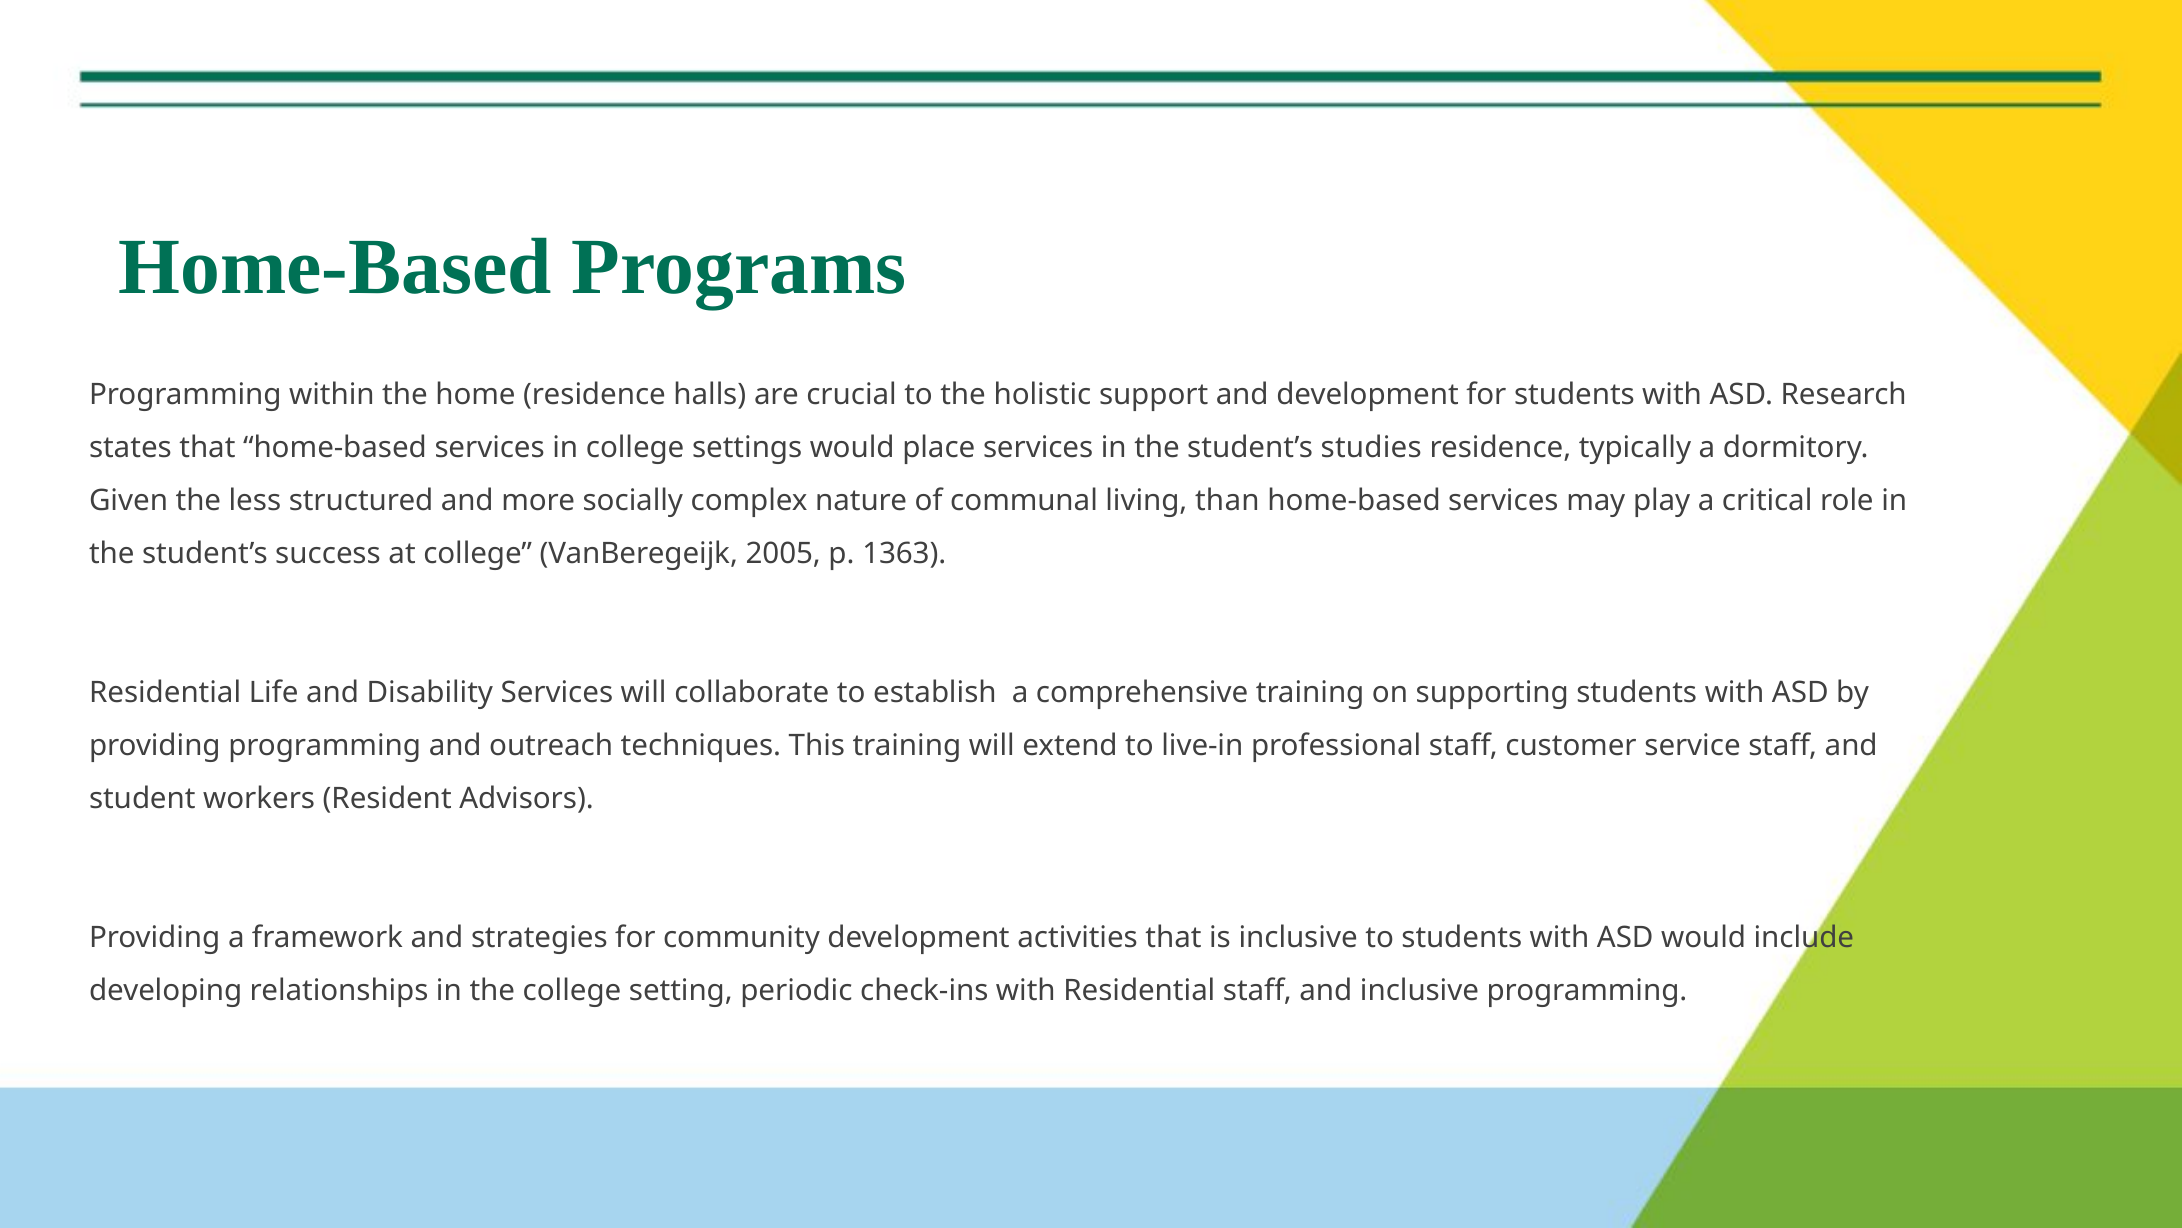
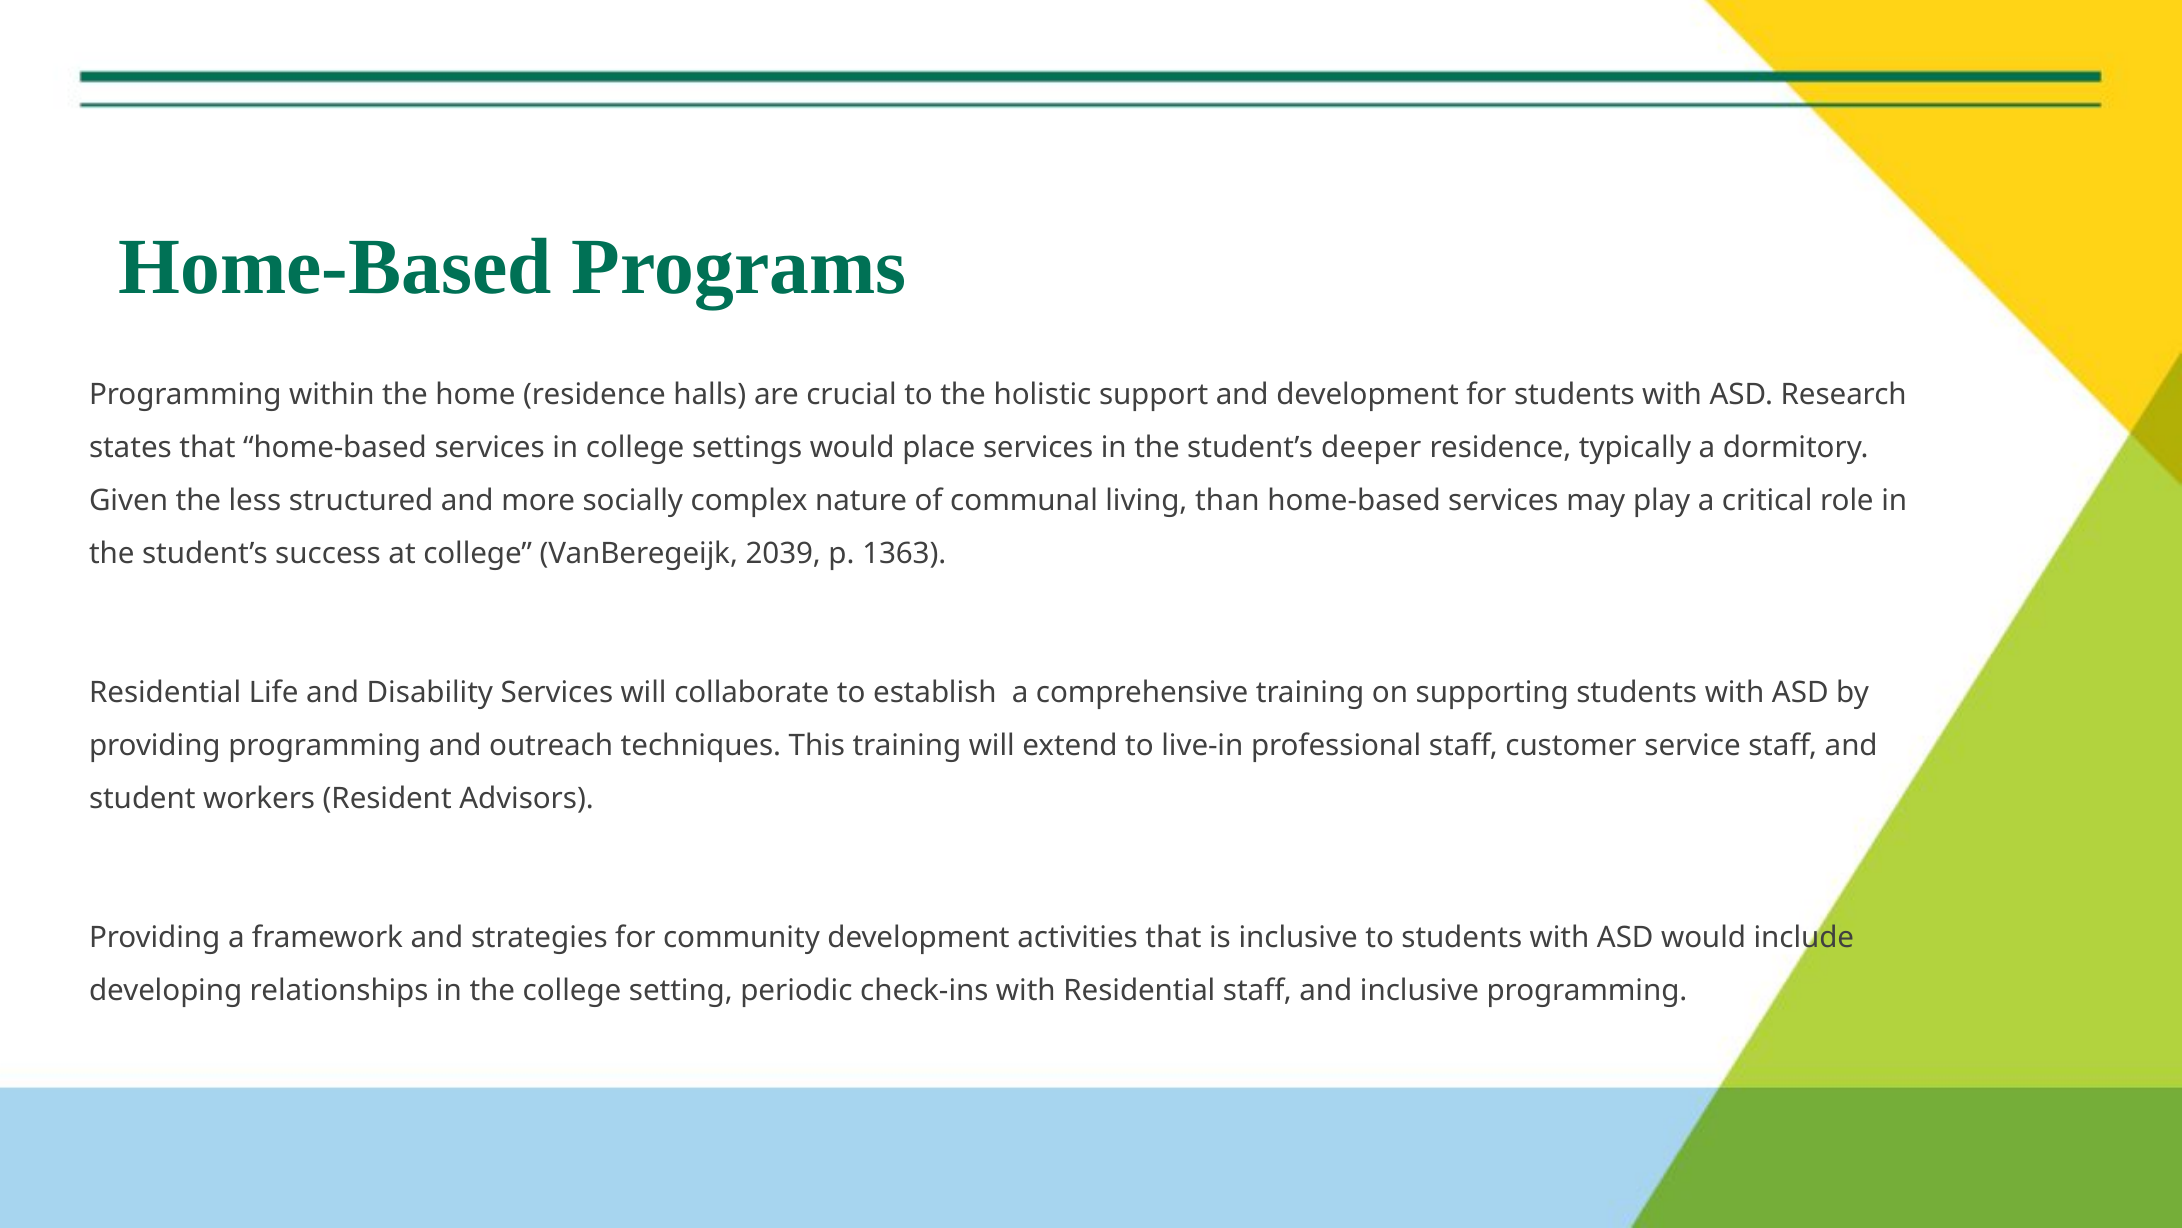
studies: studies -> deeper
2005: 2005 -> 2039
